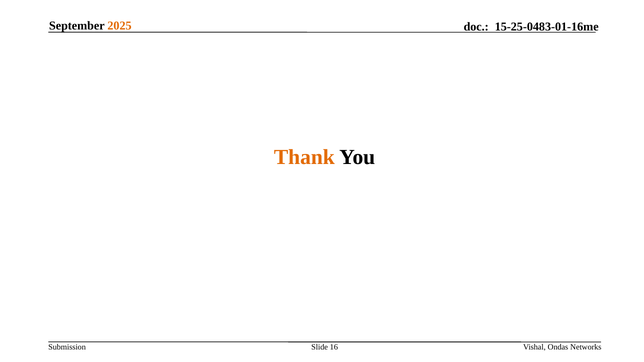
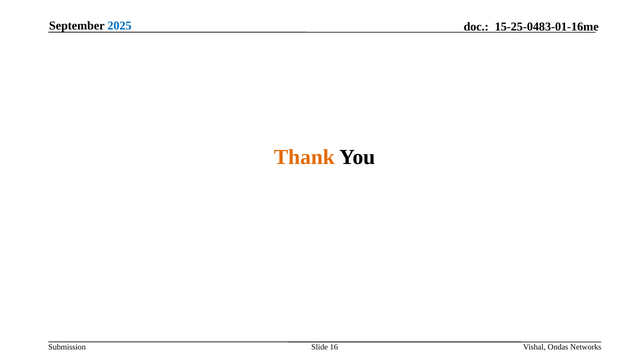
2025 colour: orange -> blue
